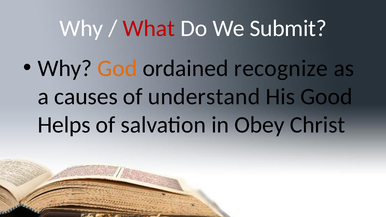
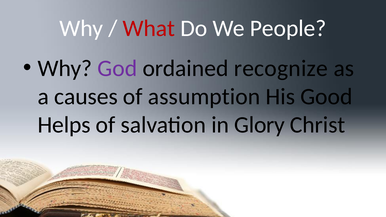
Submit: Submit -> People
God colour: orange -> purple
understand: understand -> assumption
Obey: Obey -> Glory
